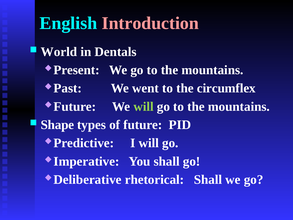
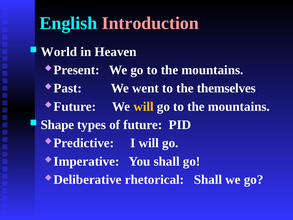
Dentals: Dentals -> Heaven
circumflex: circumflex -> themselves
will at (144, 106) colour: light green -> yellow
